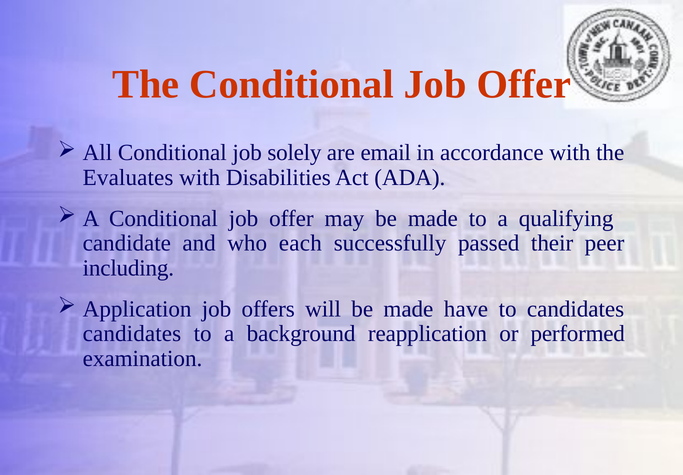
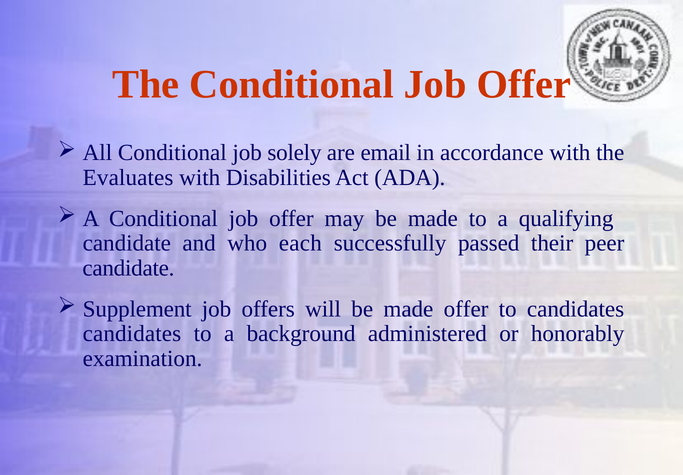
including at (128, 268): including -> candidate
Application: Application -> Supplement
made have: have -> offer
reapplication: reapplication -> administered
performed: performed -> honorably
